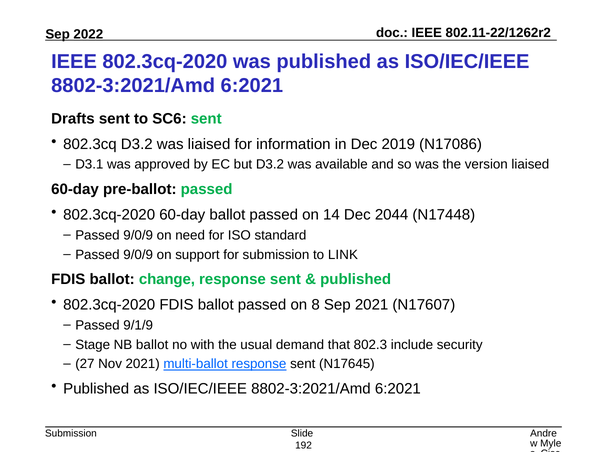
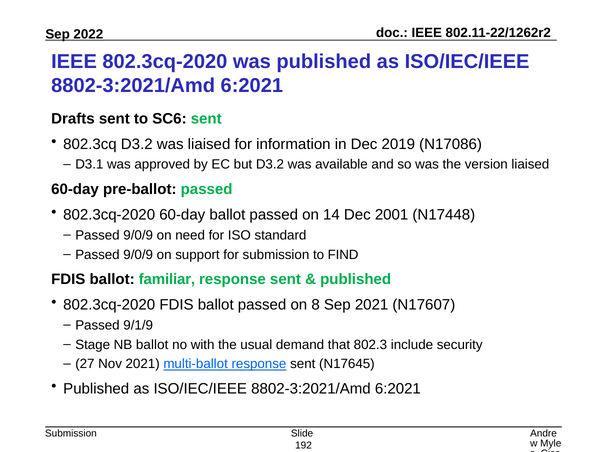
2044: 2044 -> 2001
LINK: LINK -> FIND
change: change -> familiar
